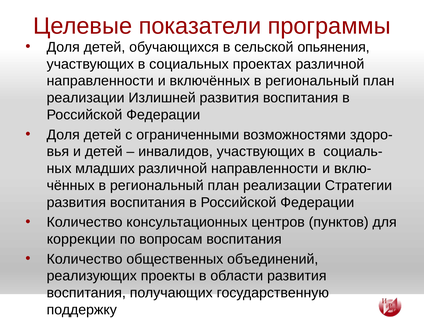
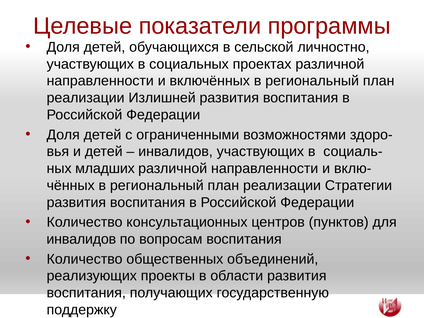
опьянения: опьянения -> личностно
коррекции at (81, 239): коррекции -> инвалидов
